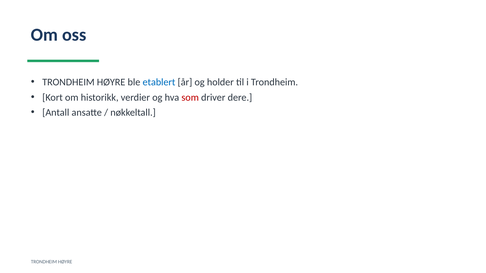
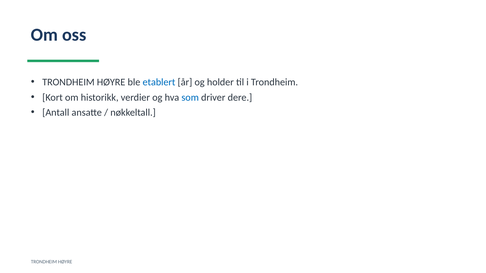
som colour: red -> blue
